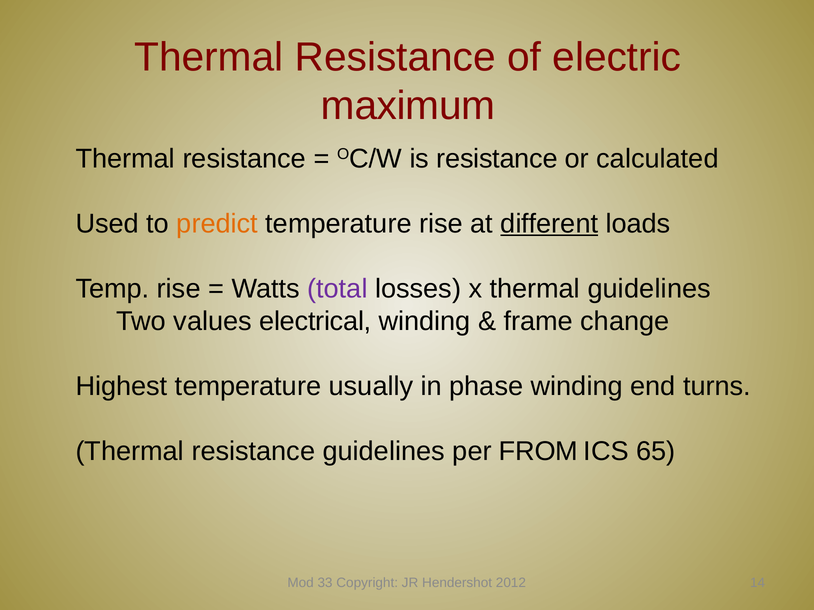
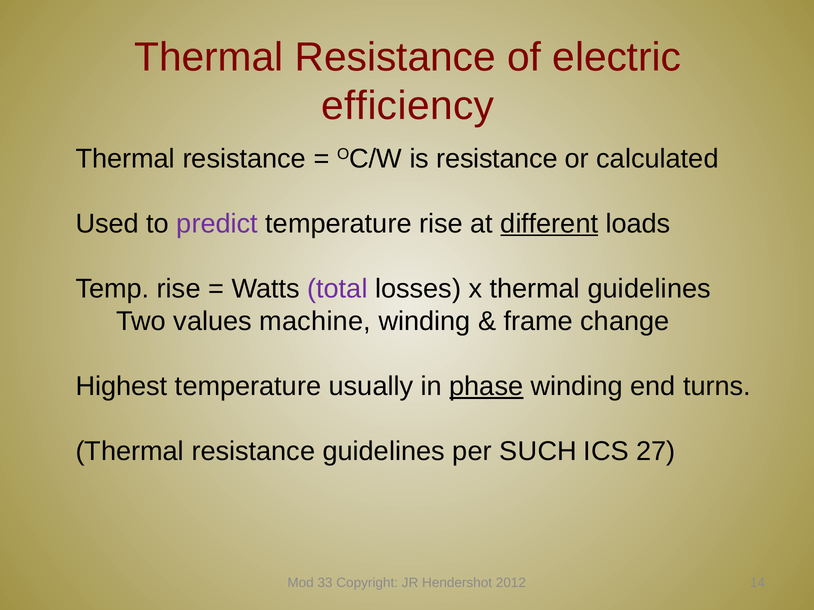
maximum: maximum -> efficiency
predict colour: orange -> purple
electrical: electrical -> machine
phase underline: none -> present
FROM: FROM -> SUCH
65: 65 -> 27
